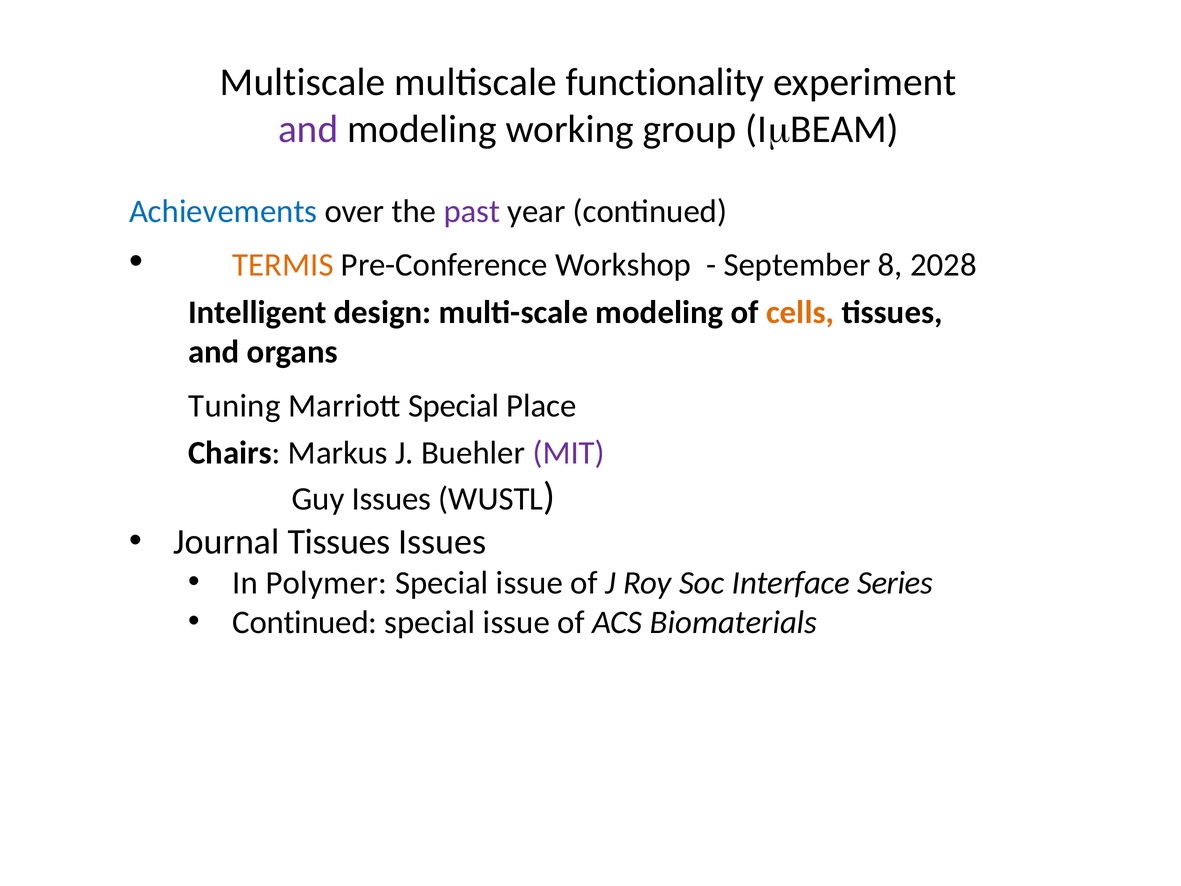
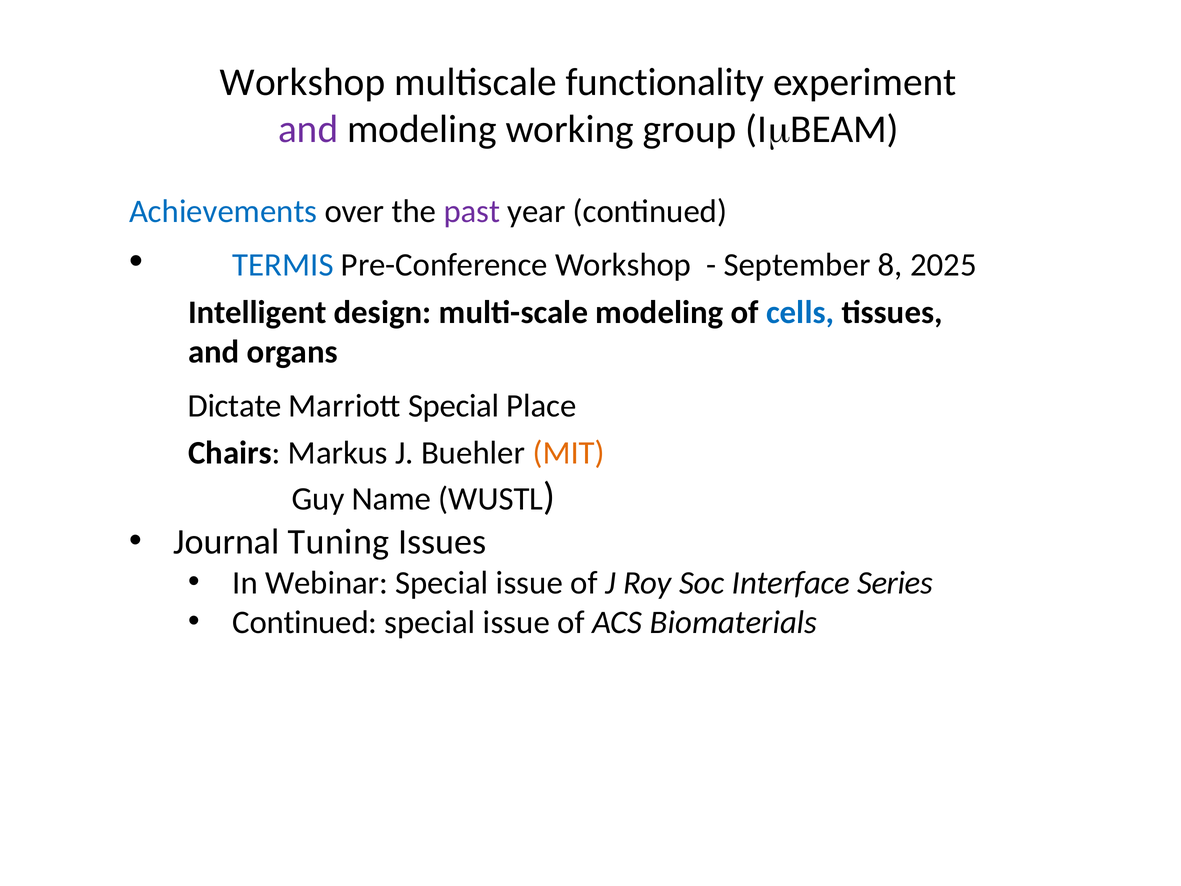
Multiscale at (303, 82): Multiscale -> Workshop
TERMIS colour: orange -> blue
2028: 2028 -> 2025
cells colour: orange -> blue
Tuning: Tuning -> Dictate
MIT colour: purple -> orange
Guy Issues: Issues -> Name
Journal Tissues: Tissues -> Tuning
Polymer: Polymer -> Webinar
